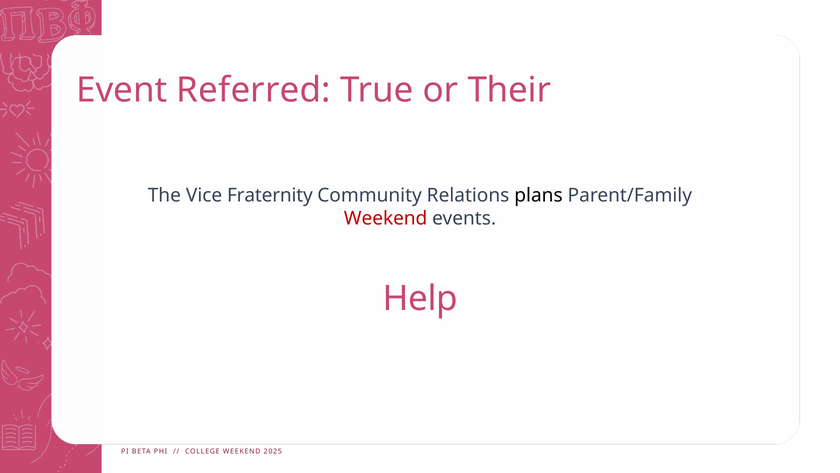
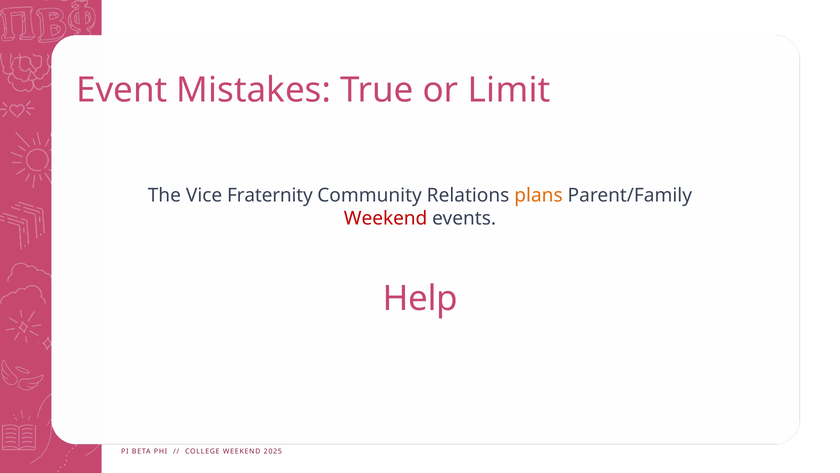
Referred: Referred -> Mistakes
Their: Their -> Limit
plans colour: black -> orange
